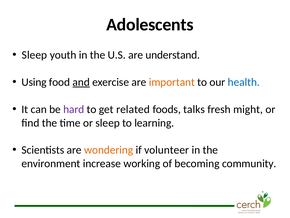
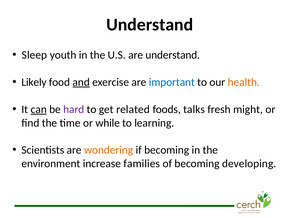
Adolescents at (150, 25): Adolescents -> Understand
Using: Using -> Likely
important colour: orange -> blue
health colour: blue -> orange
can underline: none -> present
or sleep: sleep -> while
if volunteer: volunteer -> becoming
working: working -> families
community: community -> developing
